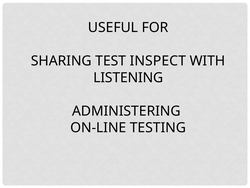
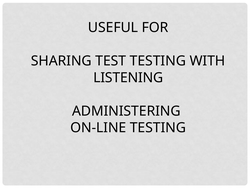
TEST INSPECT: INSPECT -> TESTING
